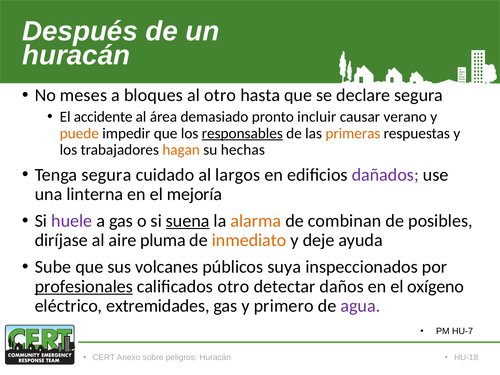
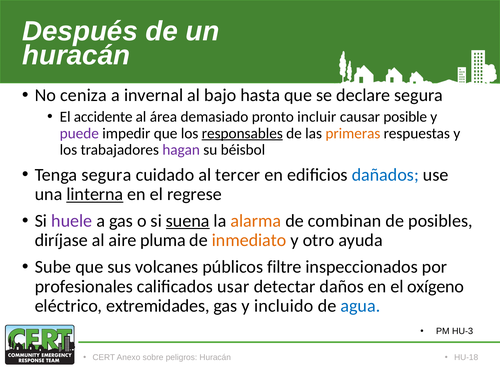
meses: meses -> ceniza
bloques: bloques -> invernal
al otro: otro -> bajo
verano: verano -> posible
puede colour: orange -> purple
hagan colour: orange -> purple
hechas: hechas -> béisbol
largos: largos -> tercer
dañados colour: purple -> blue
linterna underline: none -> present
mejoría: mejoría -> regrese
deje: deje -> otro
suya: suya -> filtre
profesionales underline: present -> none
calificados otro: otro -> usar
primero: primero -> incluido
agua colour: purple -> blue
HU-7: HU-7 -> HU-3
